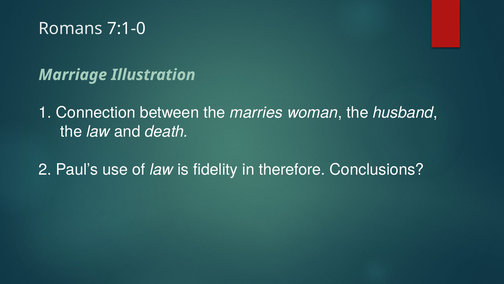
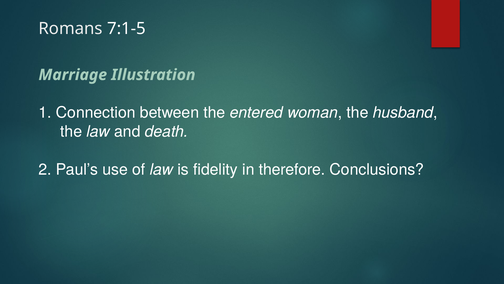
7:1-0: 7:1-0 -> 7:1-5
marries: marries -> entered
